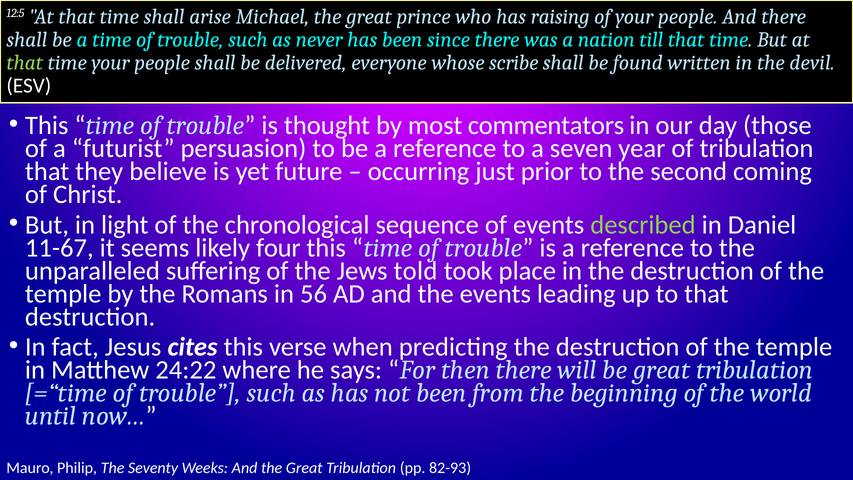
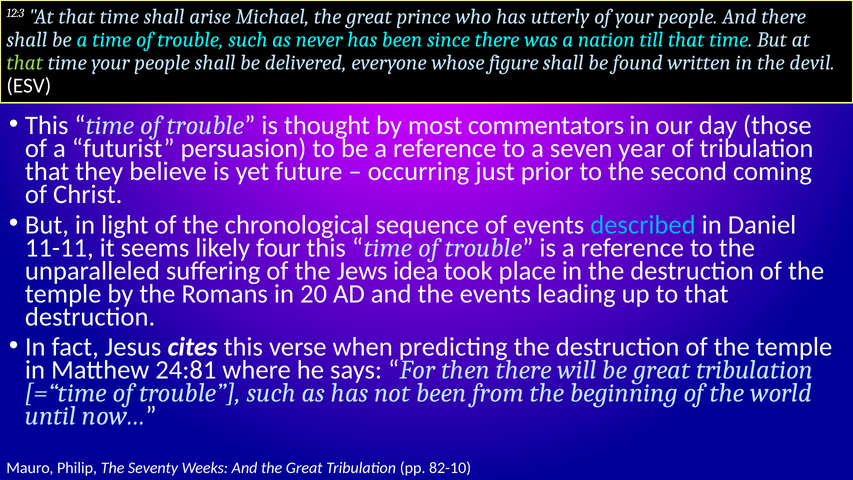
12:5: 12:5 -> 12:3
raising: raising -> utterly
scribe: scribe -> figure
described colour: light green -> light blue
11-67: 11-67 -> 11-11
told: told -> idea
56: 56 -> 20
24:22: 24:22 -> 24:81
82-93: 82-93 -> 82-10
